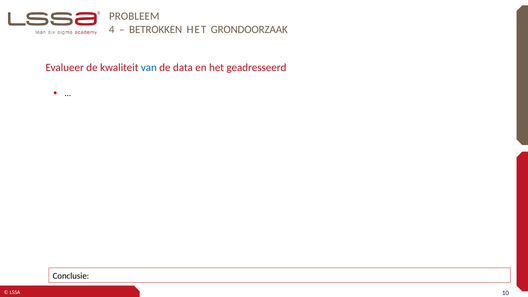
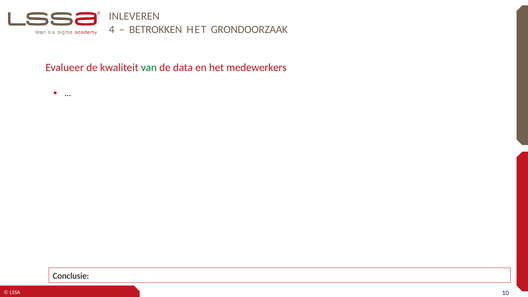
PROBLEEM: PROBLEEM -> INLEVEREN
van colour: blue -> green
geadresseerd: geadresseerd -> medewerkers
